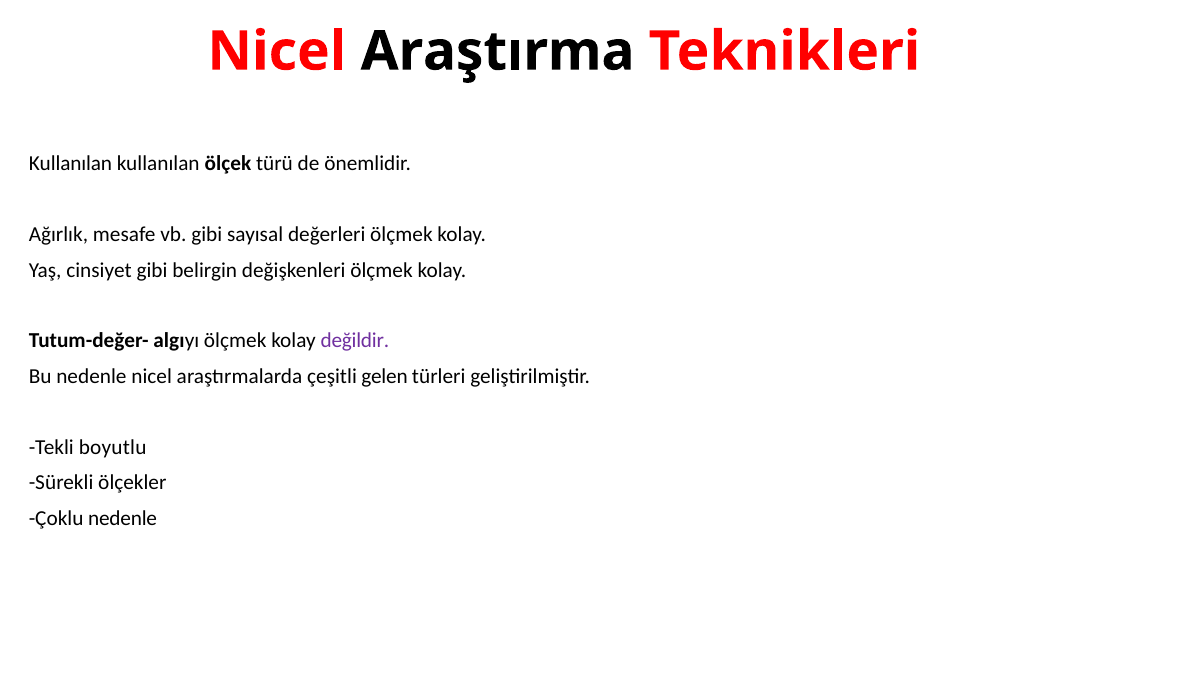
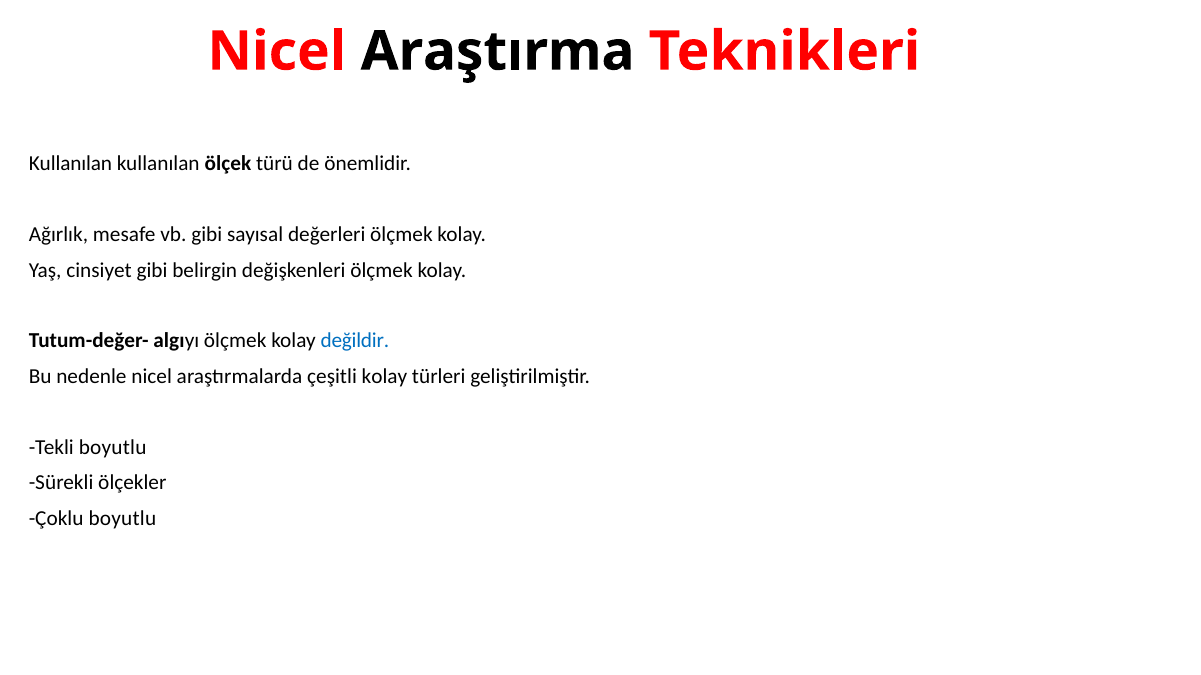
değildir colour: purple -> blue
çeşitli gelen: gelen -> kolay
Çoklu nedenle: nedenle -> boyutlu
